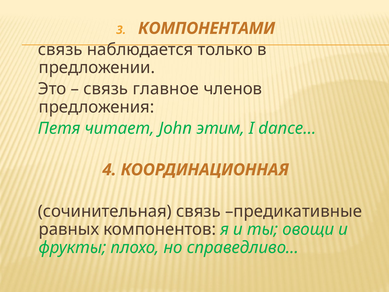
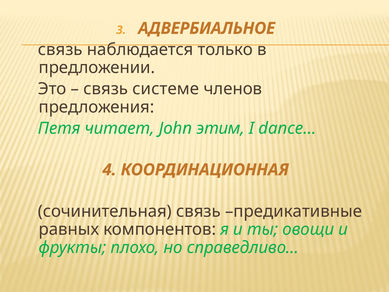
КОМПОНЕНТАМИ: КОМПОНЕНТАМИ -> АДВЕРБИАЛЬНОЕ
главное: главное -> системе
